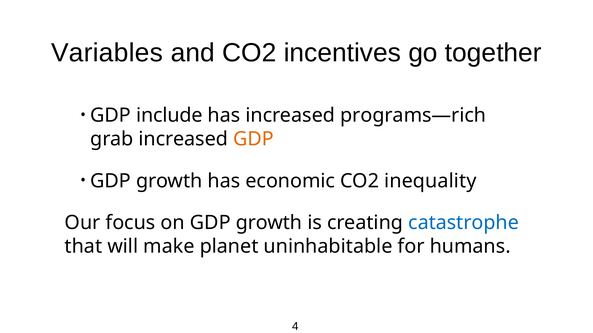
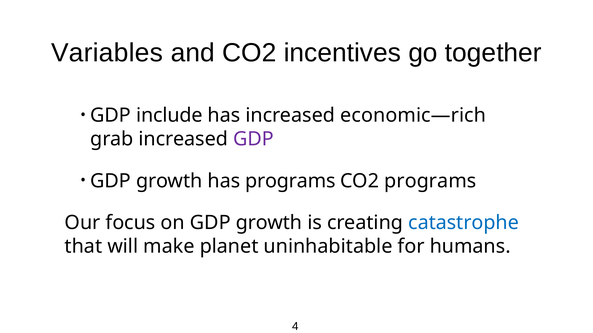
programs—rich: programs—rich -> economic—rich
GDP at (254, 139) colour: orange -> purple
has economic: economic -> programs
CO2 inequality: inequality -> programs
